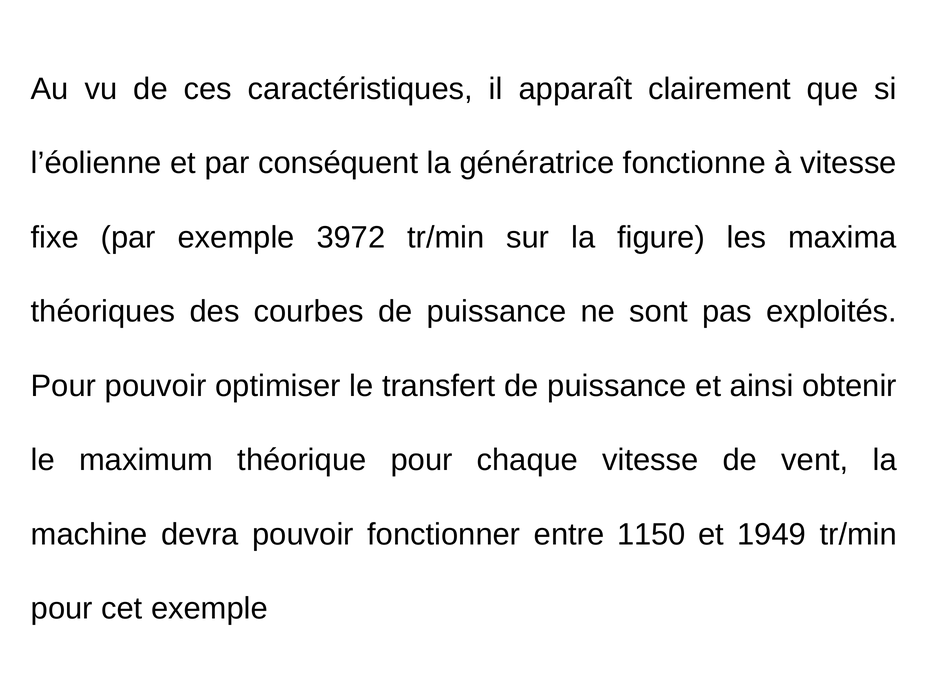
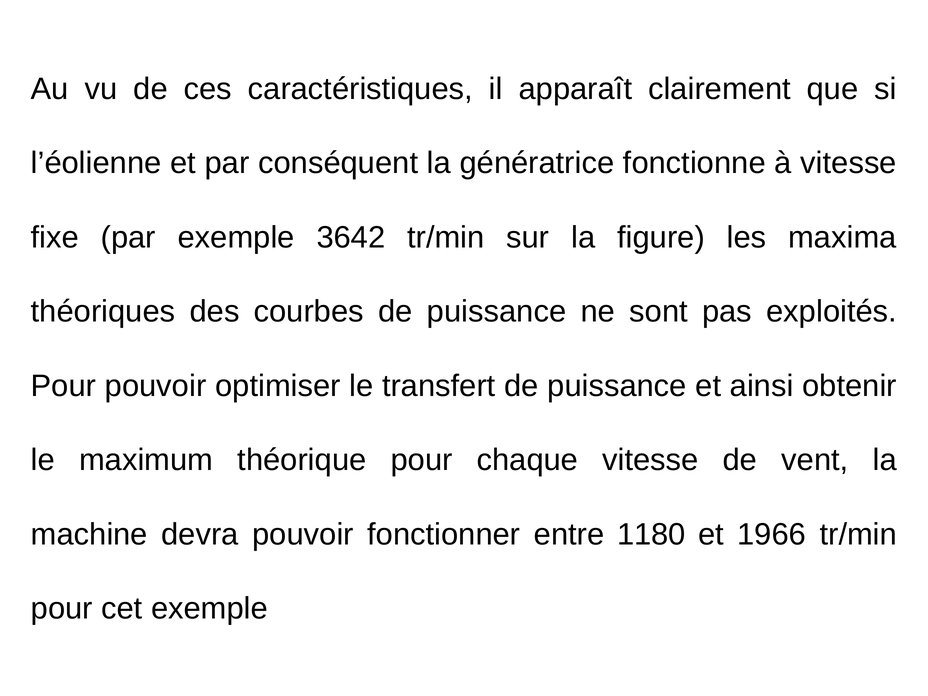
3972: 3972 -> 3642
1150: 1150 -> 1180
1949: 1949 -> 1966
